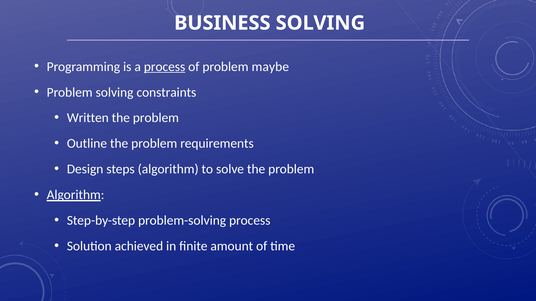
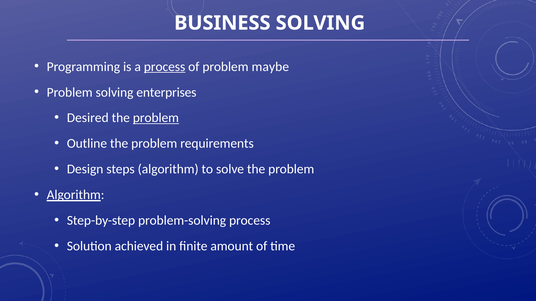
constraints: constraints -> enterprises
Written: Written -> Desired
problem at (156, 118) underline: none -> present
